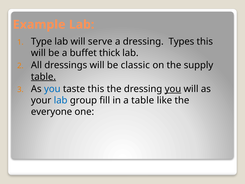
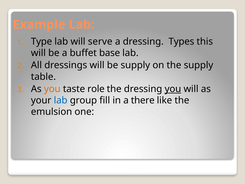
thick: thick -> base
be classic: classic -> supply
table at (43, 77) underline: present -> none
you at (52, 89) colour: blue -> orange
taste this: this -> role
a table: table -> there
everyone: everyone -> emulsion
